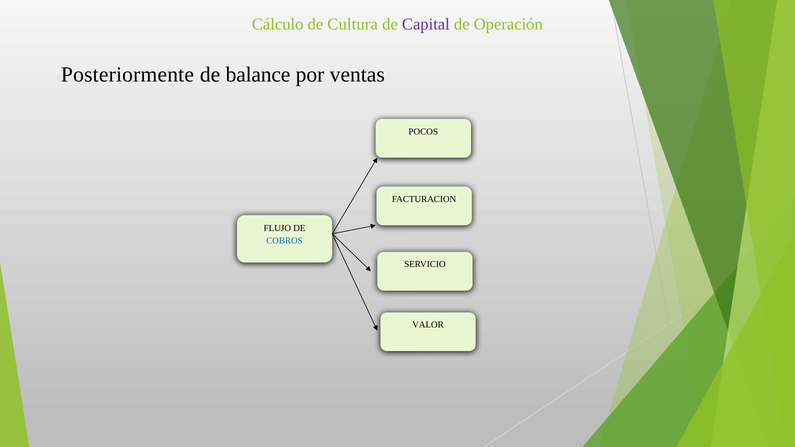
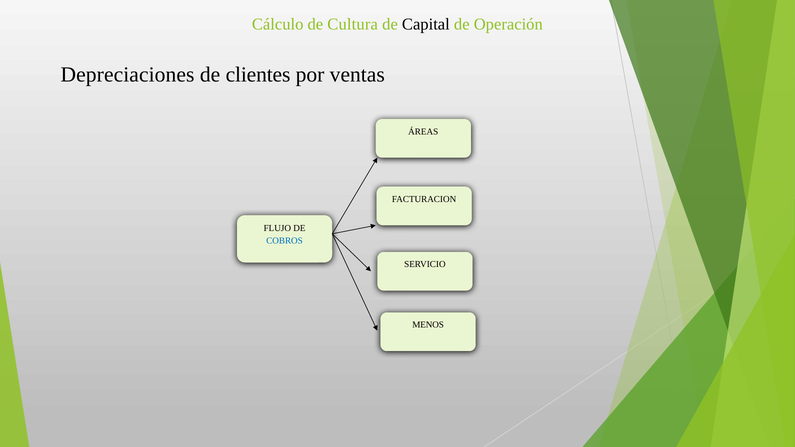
Capital colour: purple -> black
Posteriormente: Posteriormente -> Depreciaciones
balance: balance -> clientes
POCOS: POCOS -> ÁREAS
VALOR: VALOR -> MENOS
